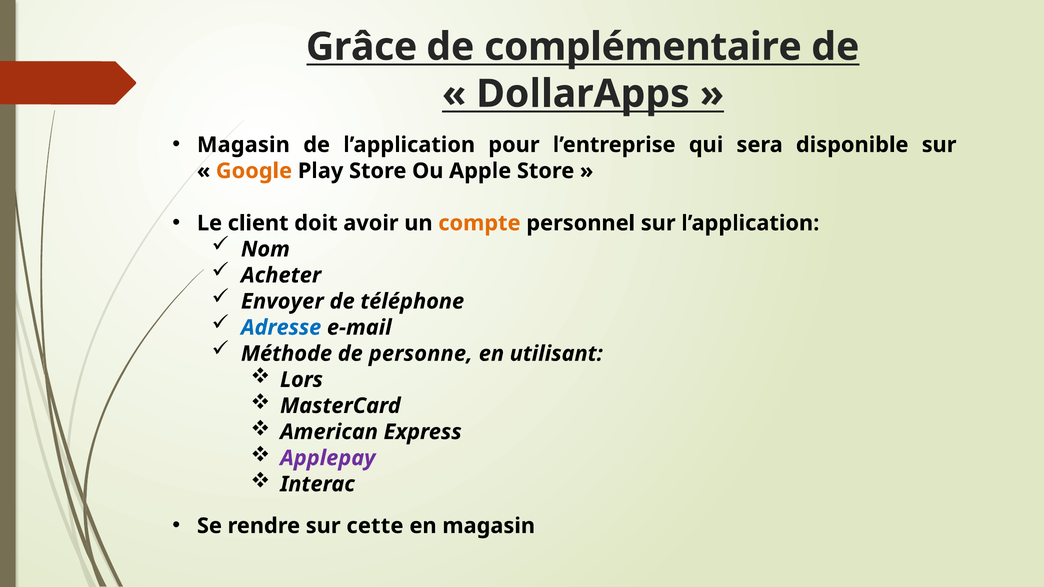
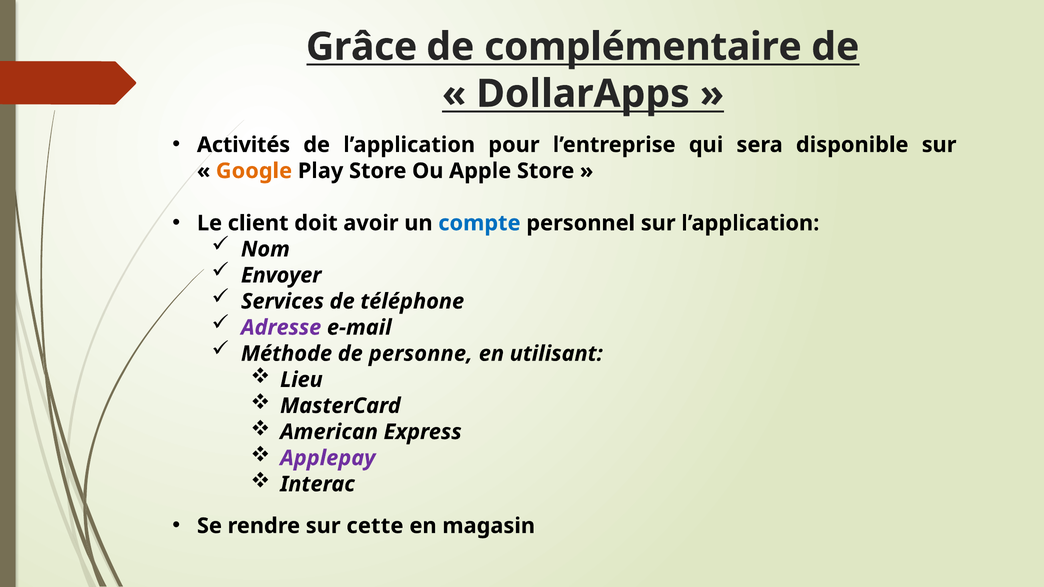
Magasin at (243, 145): Magasin -> Activités
compte colour: orange -> blue
Acheter: Acheter -> Envoyer
Envoyer: Envoyer -> Services
Adresse colour: blue -> purple
Lors: Lors -> Lieu
